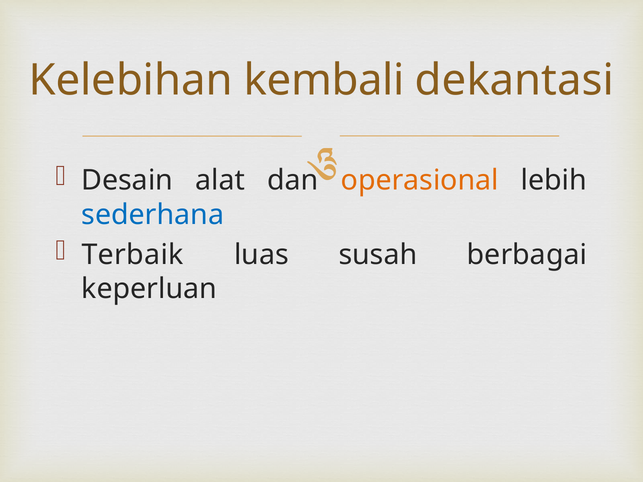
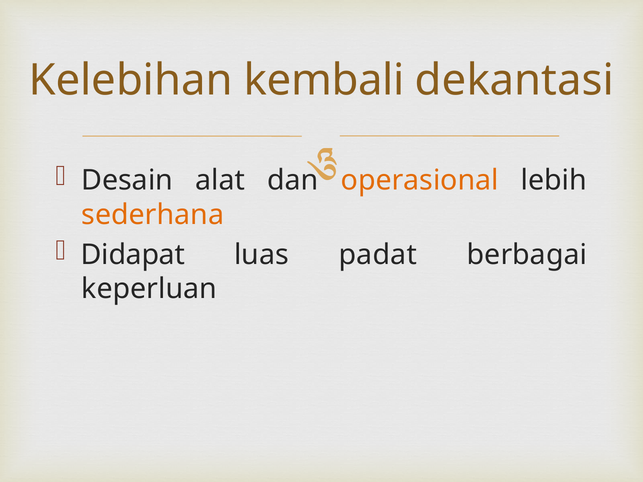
sederhana colour: blue -> orange
Terbaik: Terbaik -> Didapat
susah: susah -> padat
